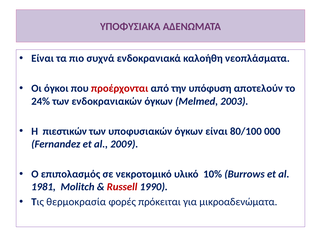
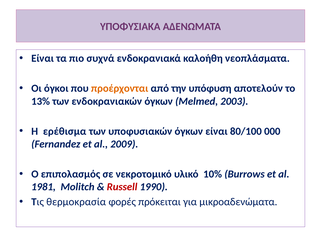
προέρχονται colour: red -> orange
24%: 24% -> 13%
πιεστικών: πιεστικών -> ερέθισμα
